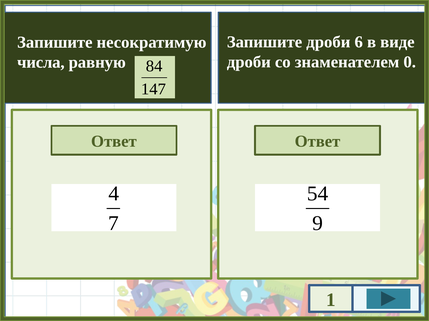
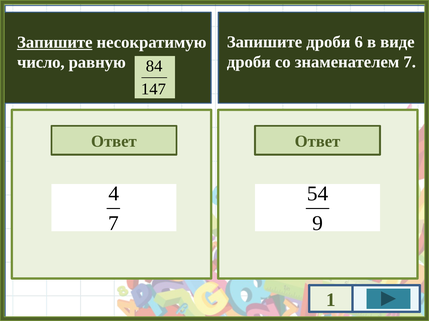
Запишите at (55, 42) underline: none -> present
знаменателем 0: 0 -> 7
числа: числа -> число
